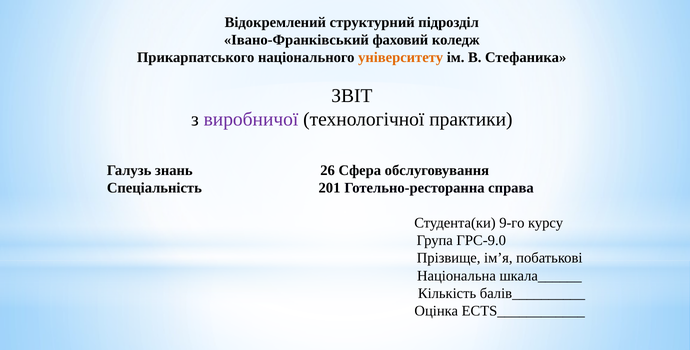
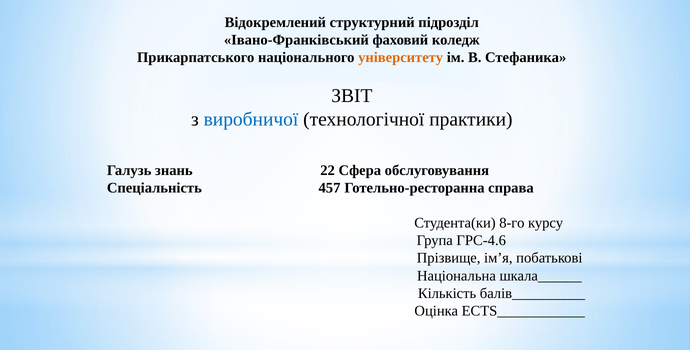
виробничої colour: purple -> blue
26: 26 -> 22
201: 201 -> 457
9-го: 9-го -> 8-го
ГРС-9.0: ГРС-9.0 -> ГРС-4.6
